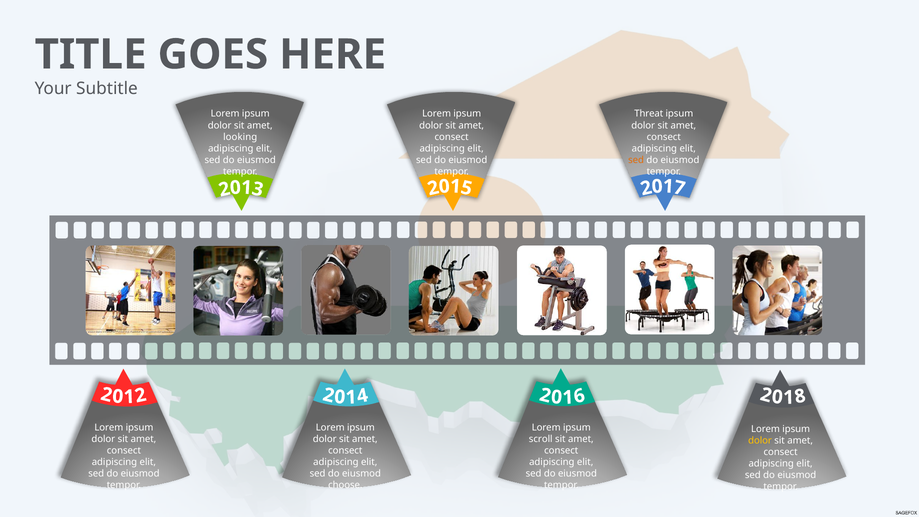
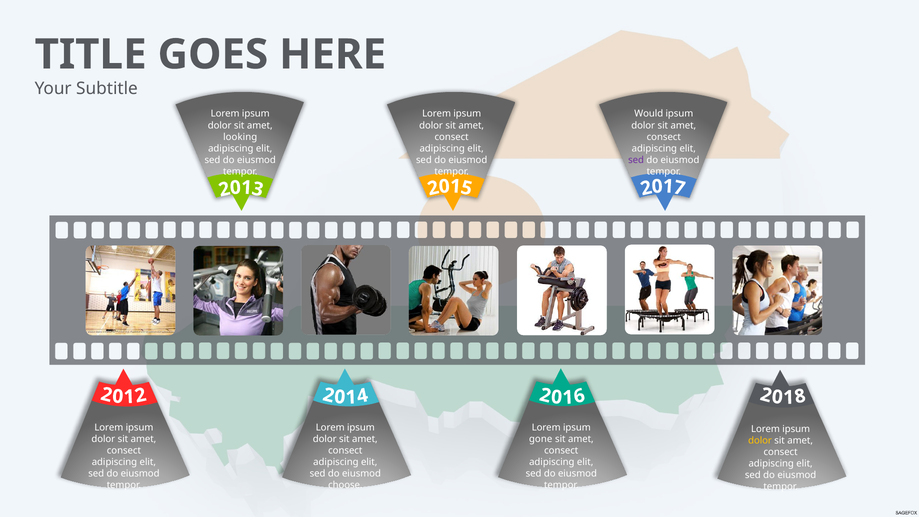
Threat: Threat -> Would
sed at (636, 160) colour: orange -> purple
scroll: scroll -> gone
